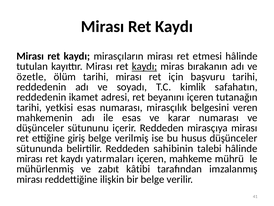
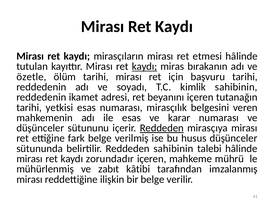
kimlik safahatın: safahatın -> sahibinin
Reddeden at (162, 128) underline: none -> present
giriş: giriş -> fark
yatırmaları: yatırmaları -> zorundadır
